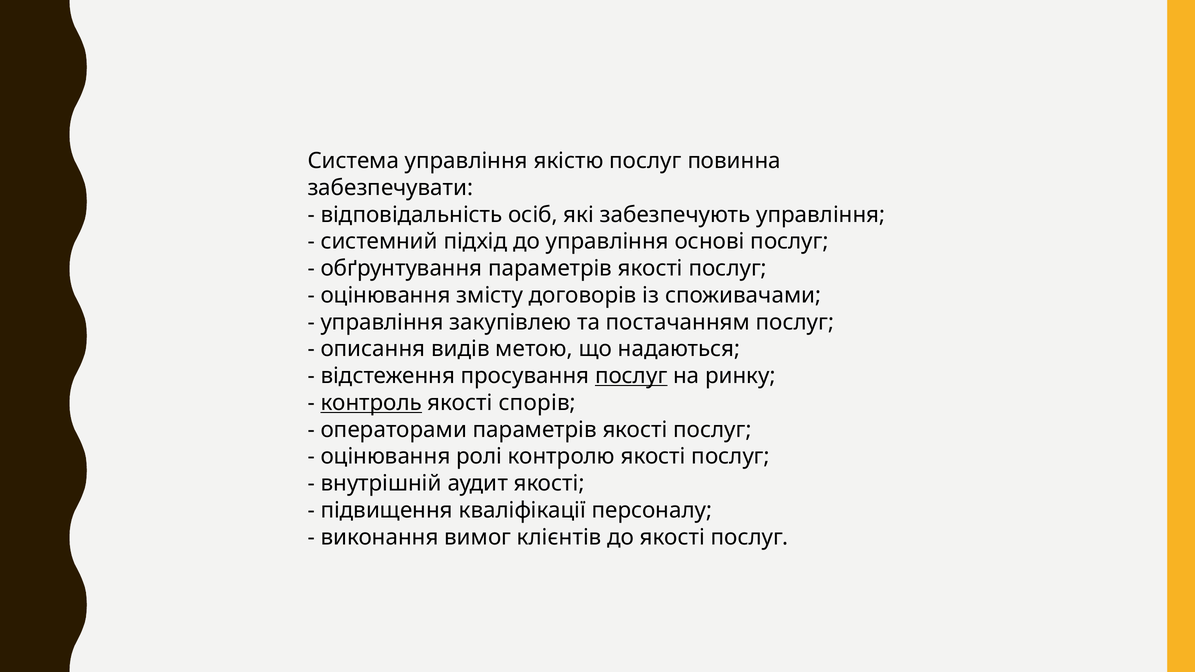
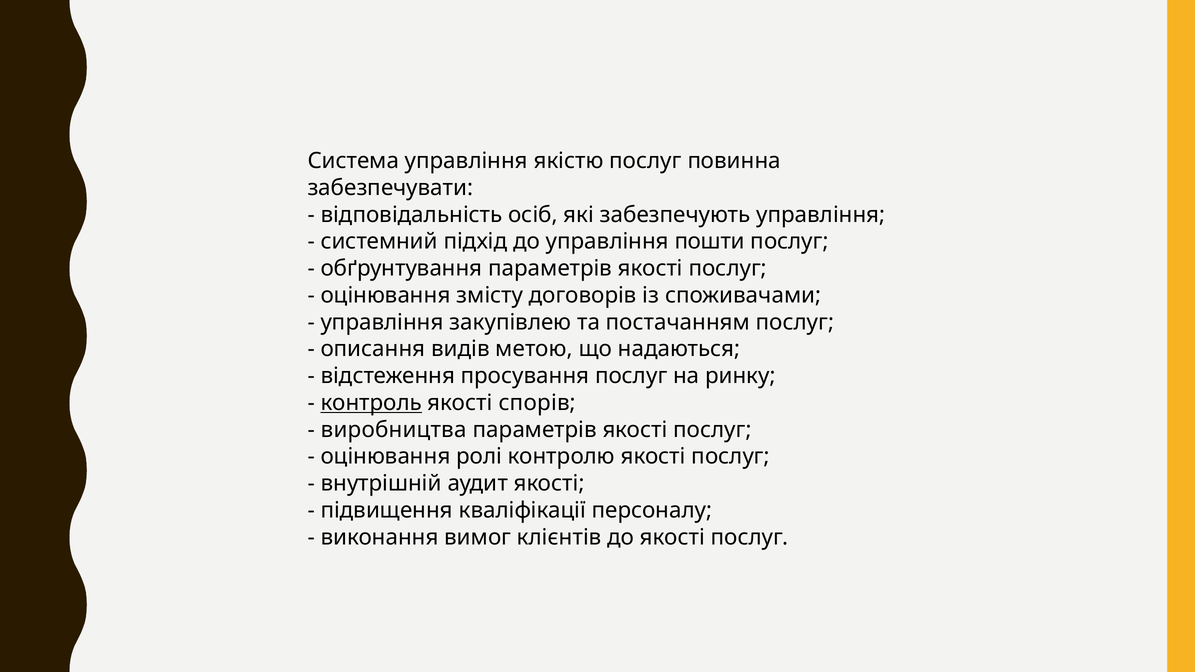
основі: основі -> пошти
послуг at (631, 376) underline: present -> none
операторами: операторами -> виробництва
